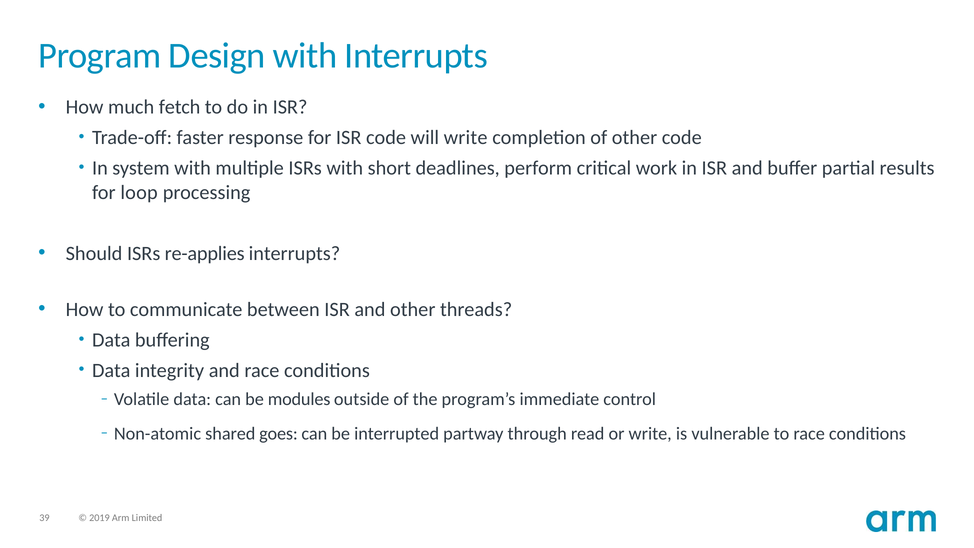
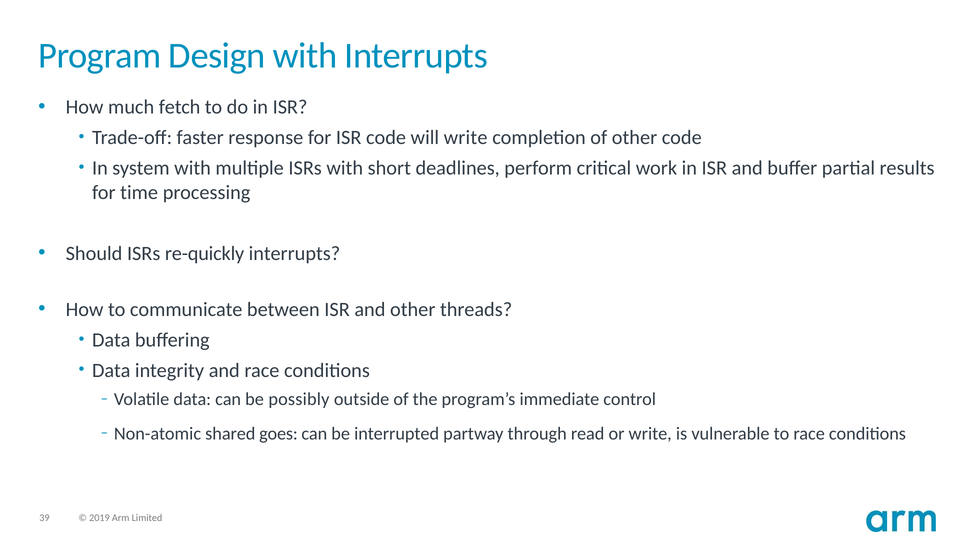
loop: loop -> time
re-applies: re-applies -> re-quickly
modules: modules -> possibly
